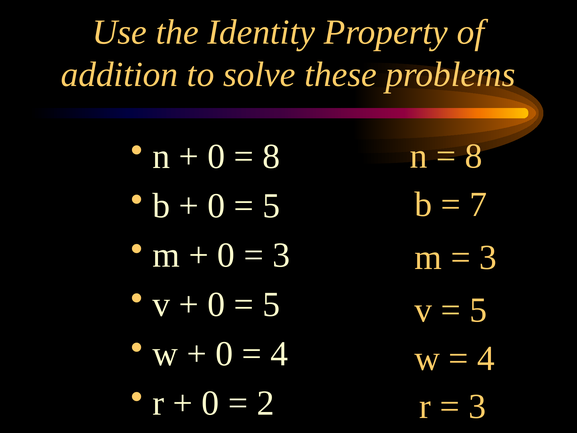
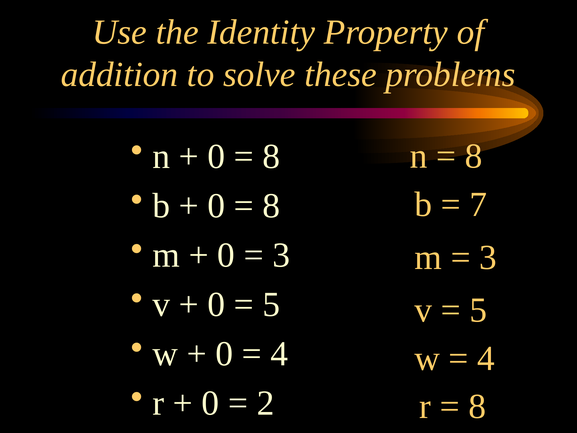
5 at (271, 206): 5 -> 8
3 at (477, 406): 3 -> 8
